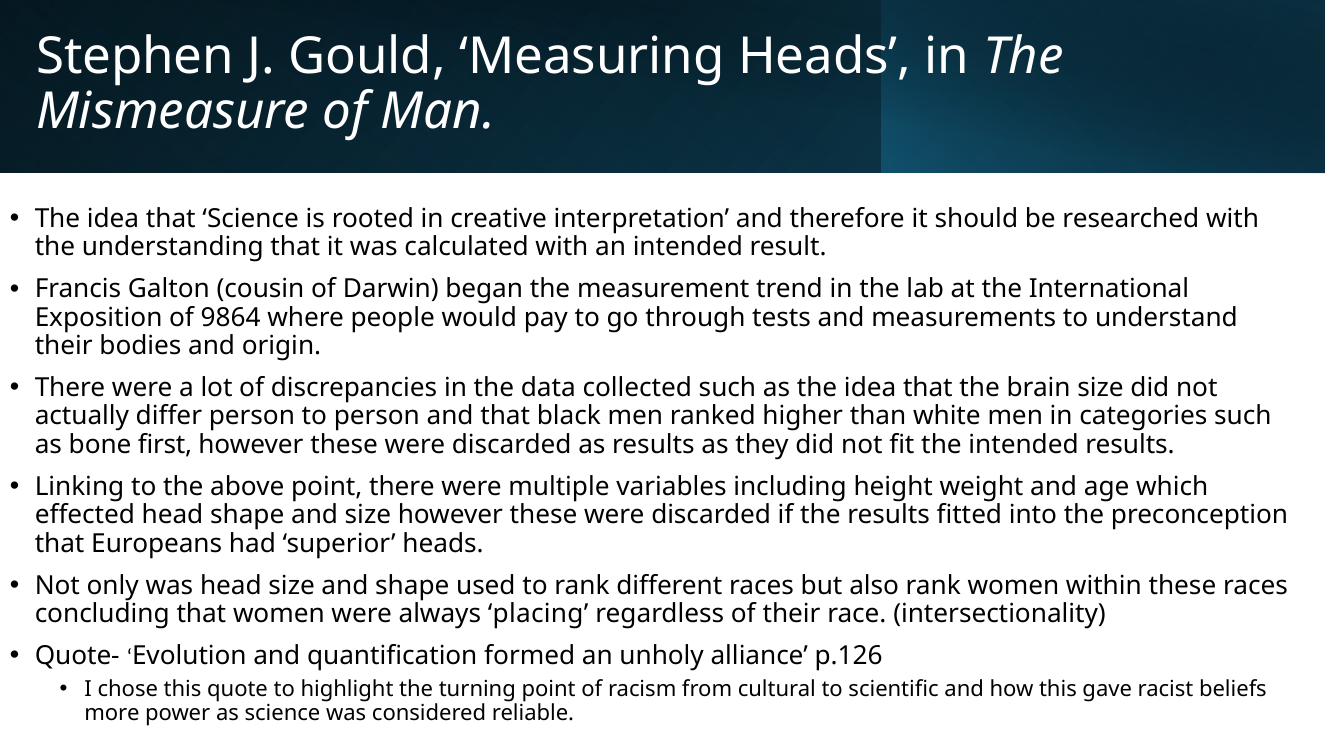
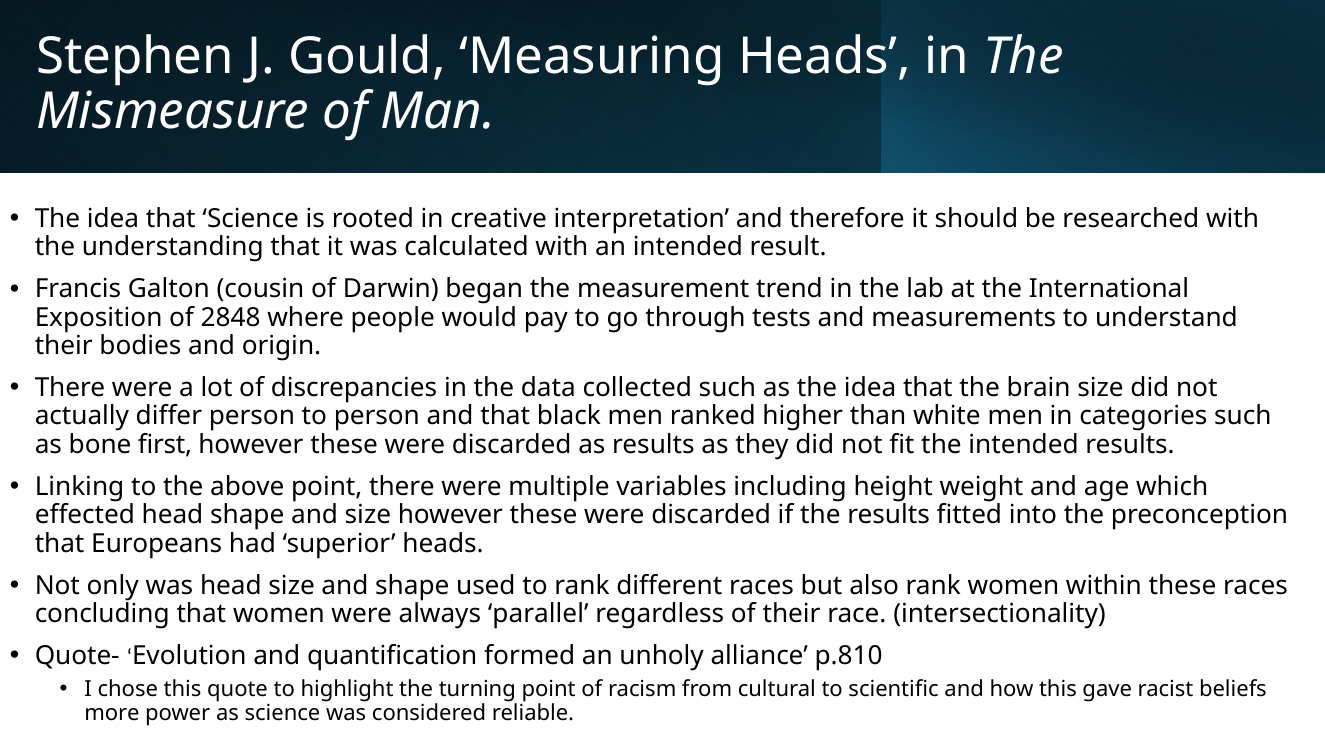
9864: 9864 -> 2848
placing: placing -> parallel
p.126: p.126 -> p.810
